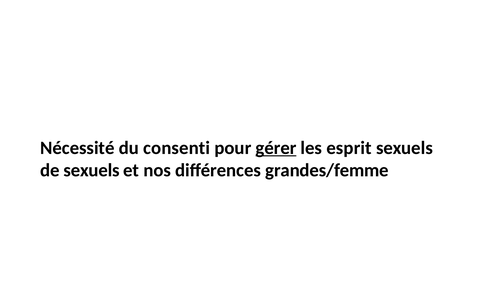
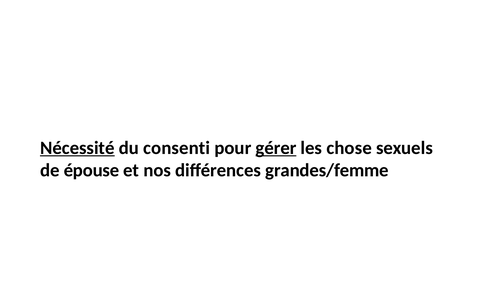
Nécessité underline: none -> present
esprit: esprit -> chose
de sexuels: sexuels -> épouse
